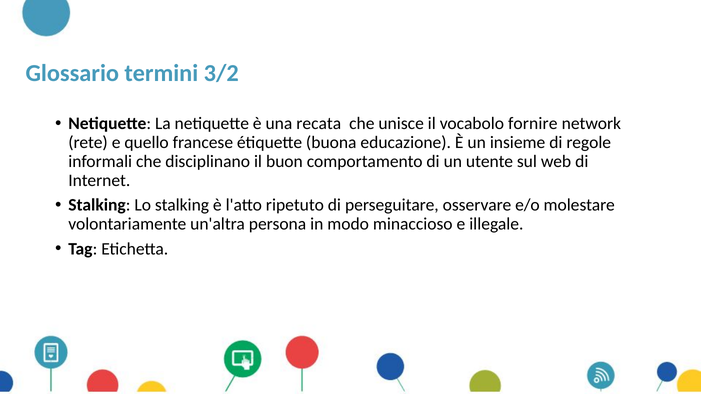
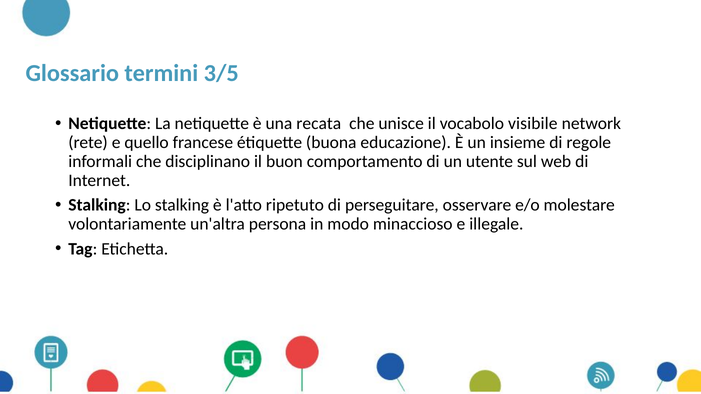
3/2: 3/2 -> 3/5
fornire: fornire -> visibile
